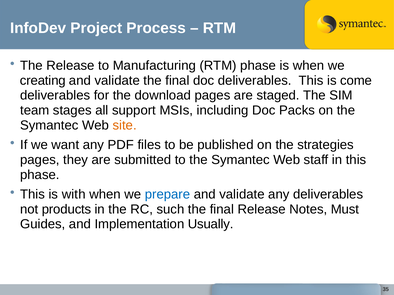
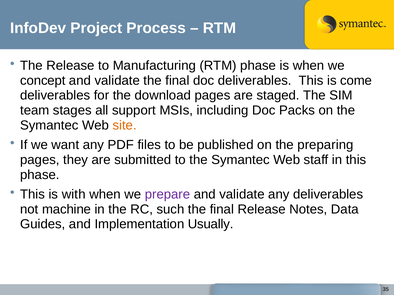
creating: creating -> concept
strategies: strategies -> preparing
prepare colour: blue -> purple
products: products -> machine
Must: Must -> Data
